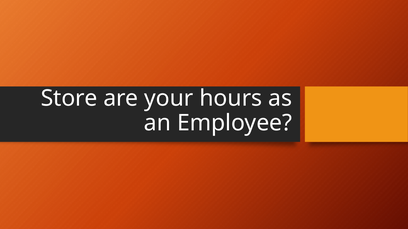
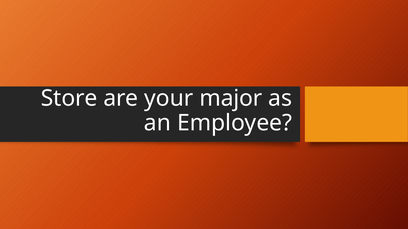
hours: hours -> major
